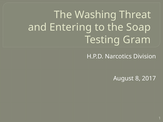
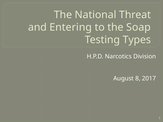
Washing: Washing -> National
Gram: Gram -> Types
